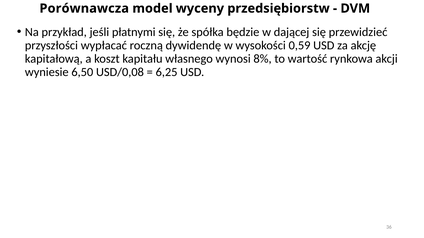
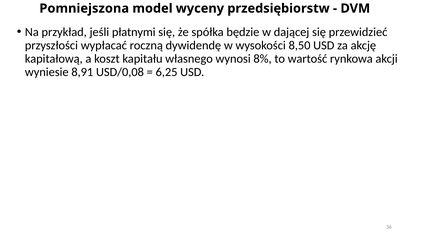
Porównawcza: Porównawcza -> Pomniejszona
0,59: 0,59 -> 8,50
6,50: 6,50 -> 8,91
